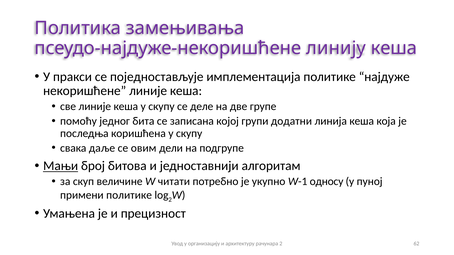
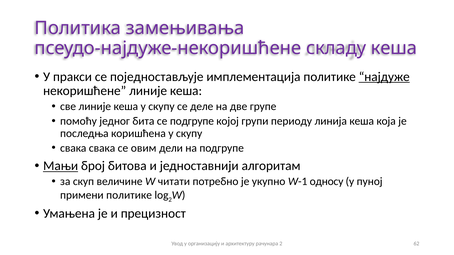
линију: линију -> складу
најдуже underline: none -> present
се записана: записана -> подгрупе
додатни: додатни -> периоду
свака даље: даље -> свака
